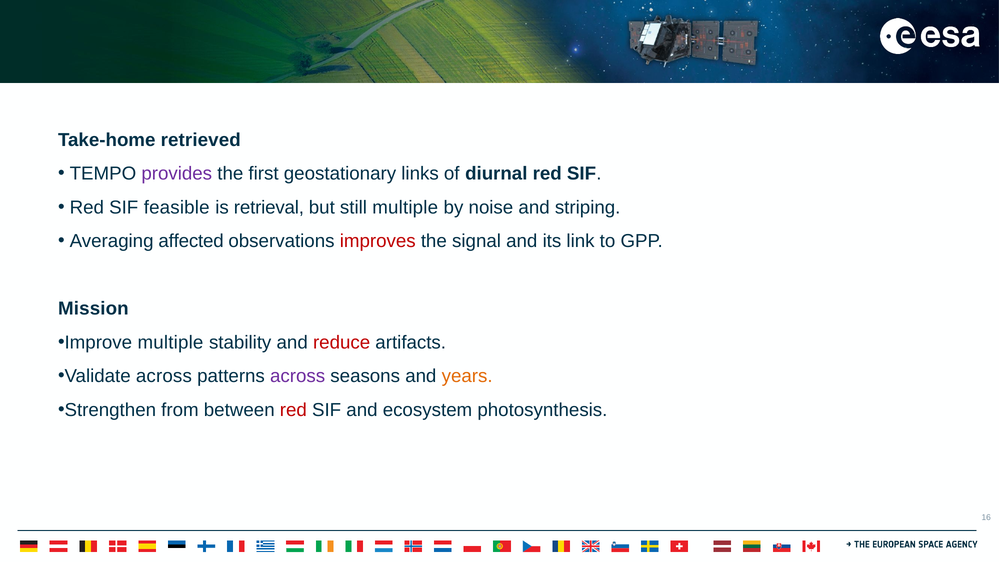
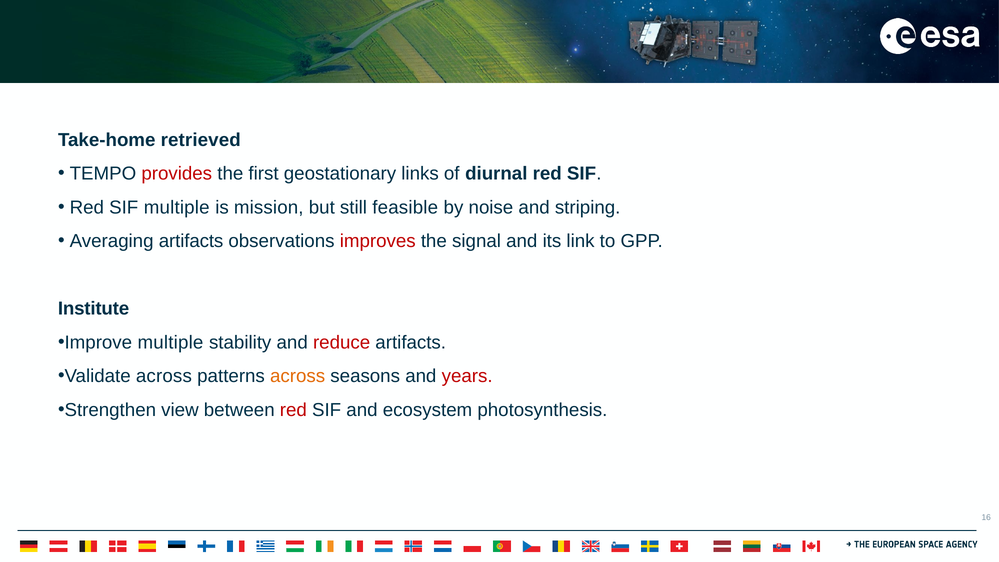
provides colour: purple -> red
SIF feasible: feasible -> multiple
retrieval: retrieval -> mission
still multiple: multiple -> feasible
Averaging affected: affected -> artifacts
Mission: Mission -> Institute
across at (298, 376) colour: purple -> orange
years colour: orange -> red
from: from -> view
